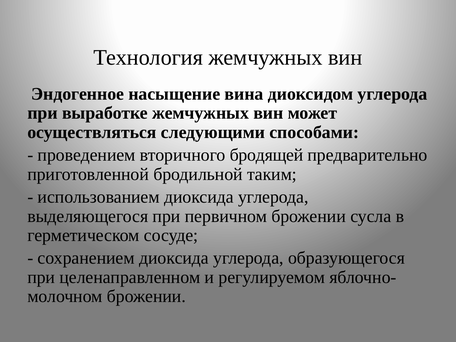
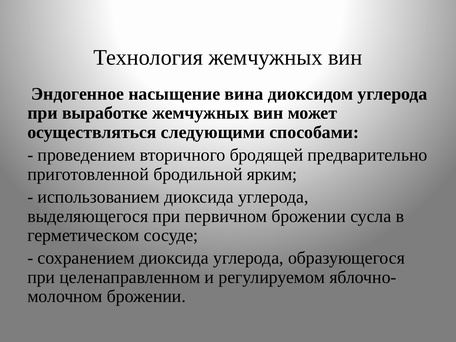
таким: таким -> ярким
